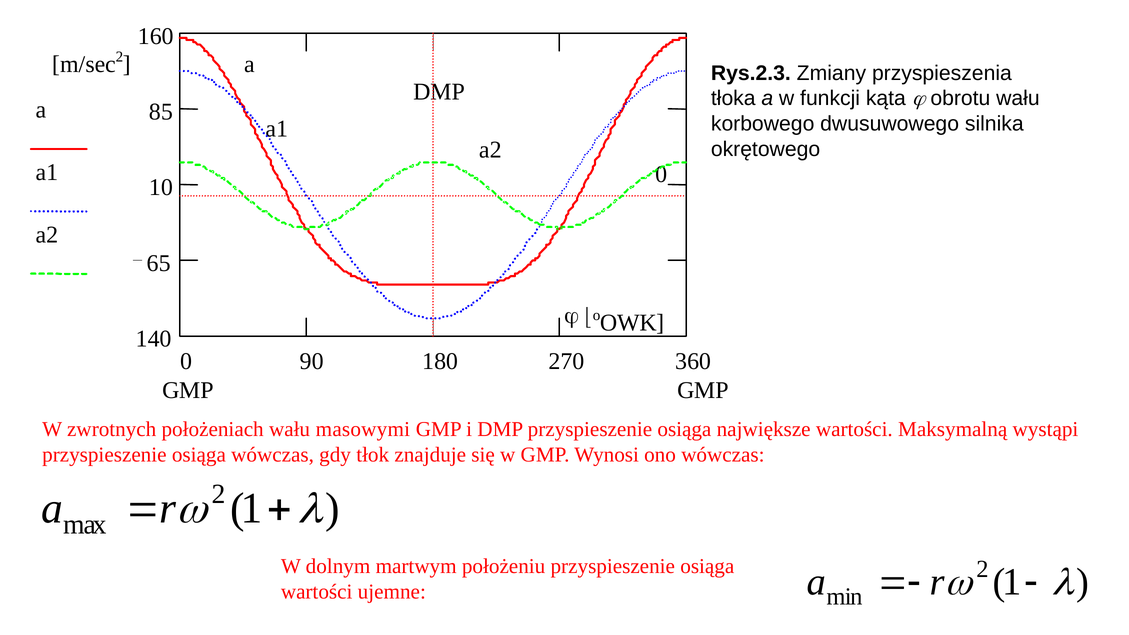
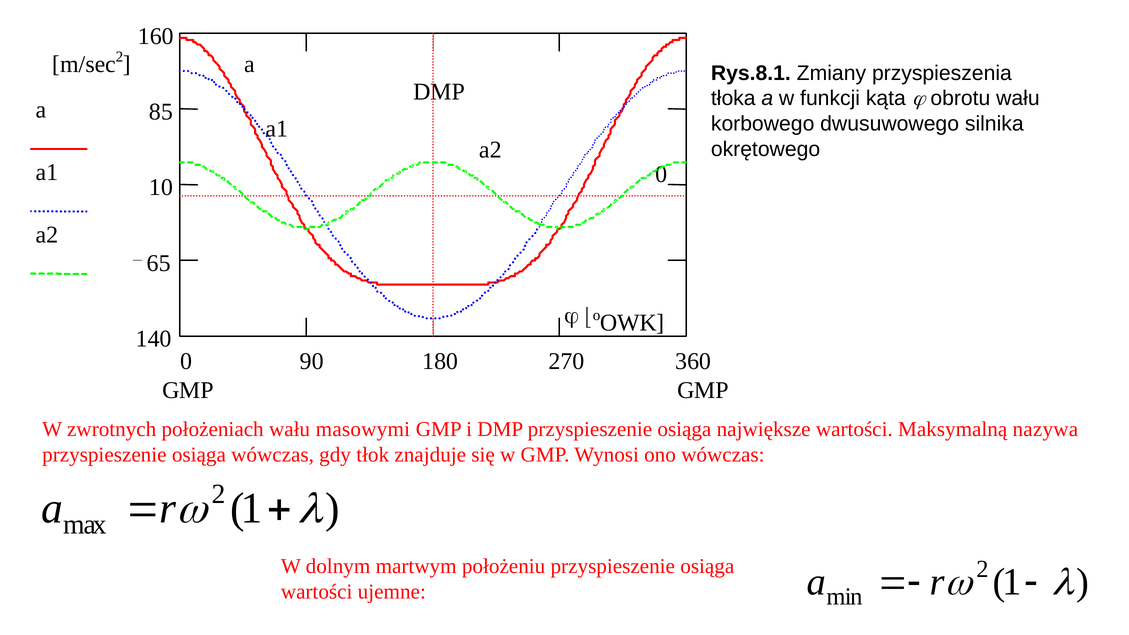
Rys.2.3: Rys.2.3 -> Rys.8.1
wystąpi: wystąpi -> nazywa
